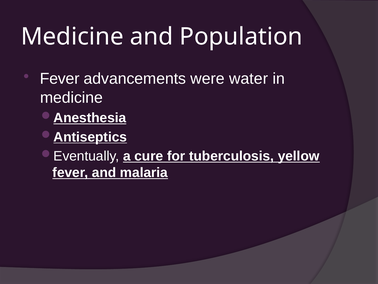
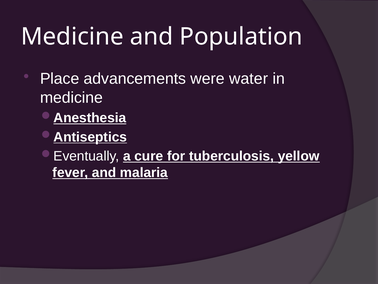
Fever at (60, 79): Fever -> Place
